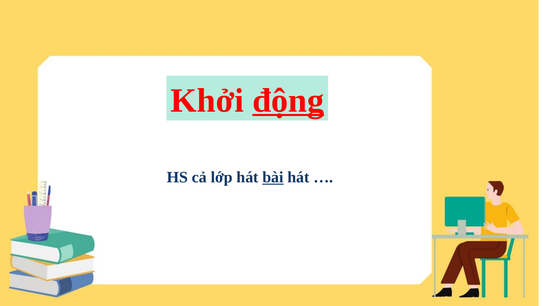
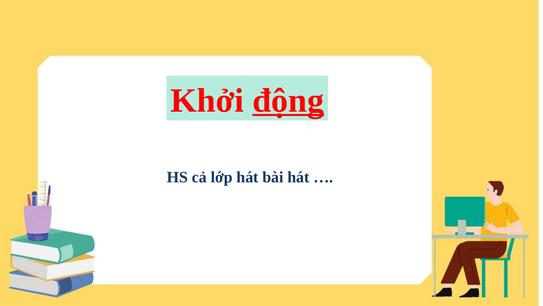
bài underline: present -> none
